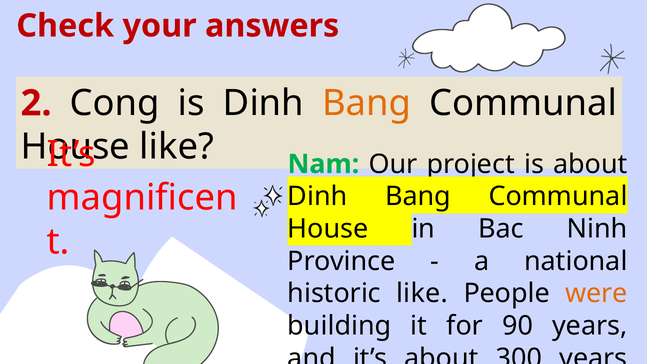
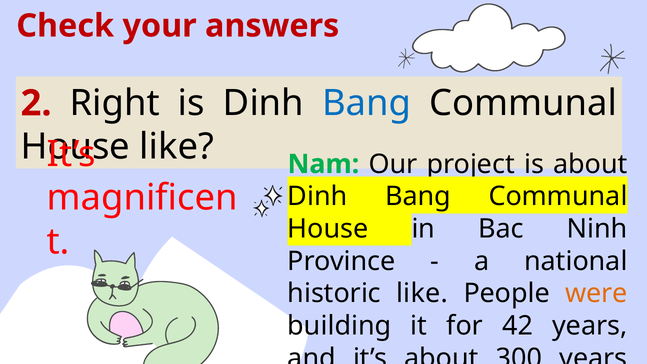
Cong: Cong -> Right
Bang at (367, 103) colour: orange -> blue
90: 90 -> 42
